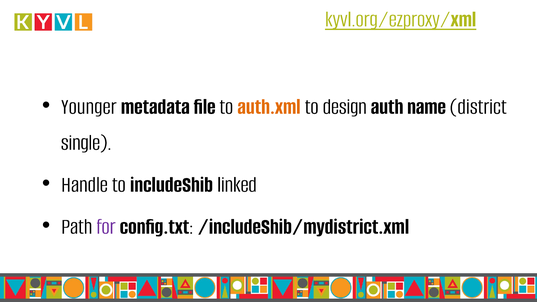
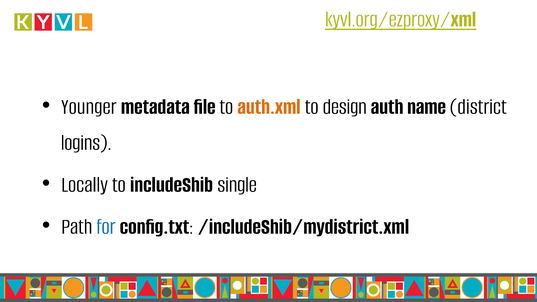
single: single -> logins
Handle: Handle -> Locally
linked: linked -> single
for colour: purple -> blue
